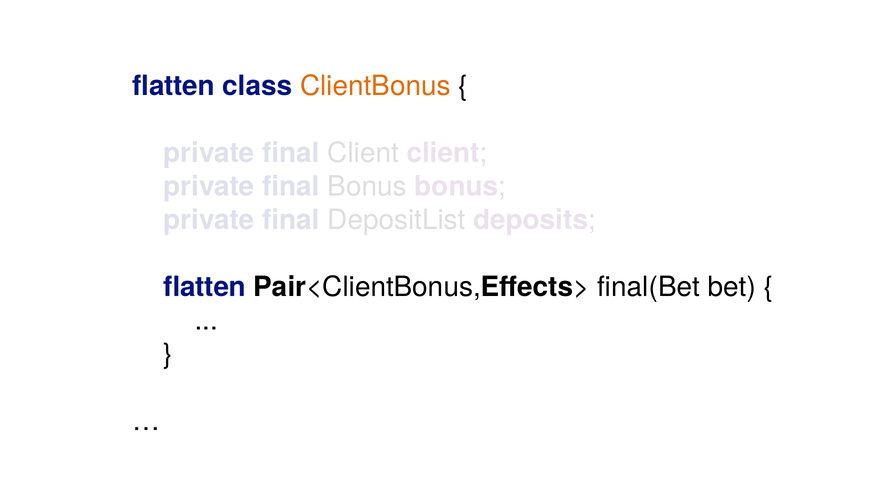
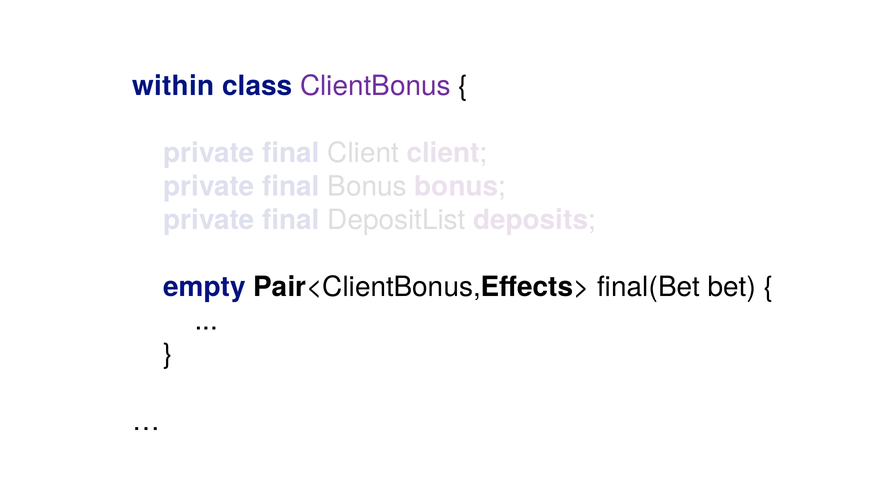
flatten at (174, 86): flatten -> within
ClientBonus colour: orange -> purple
flatten at (205, 287): flatten -> empty
